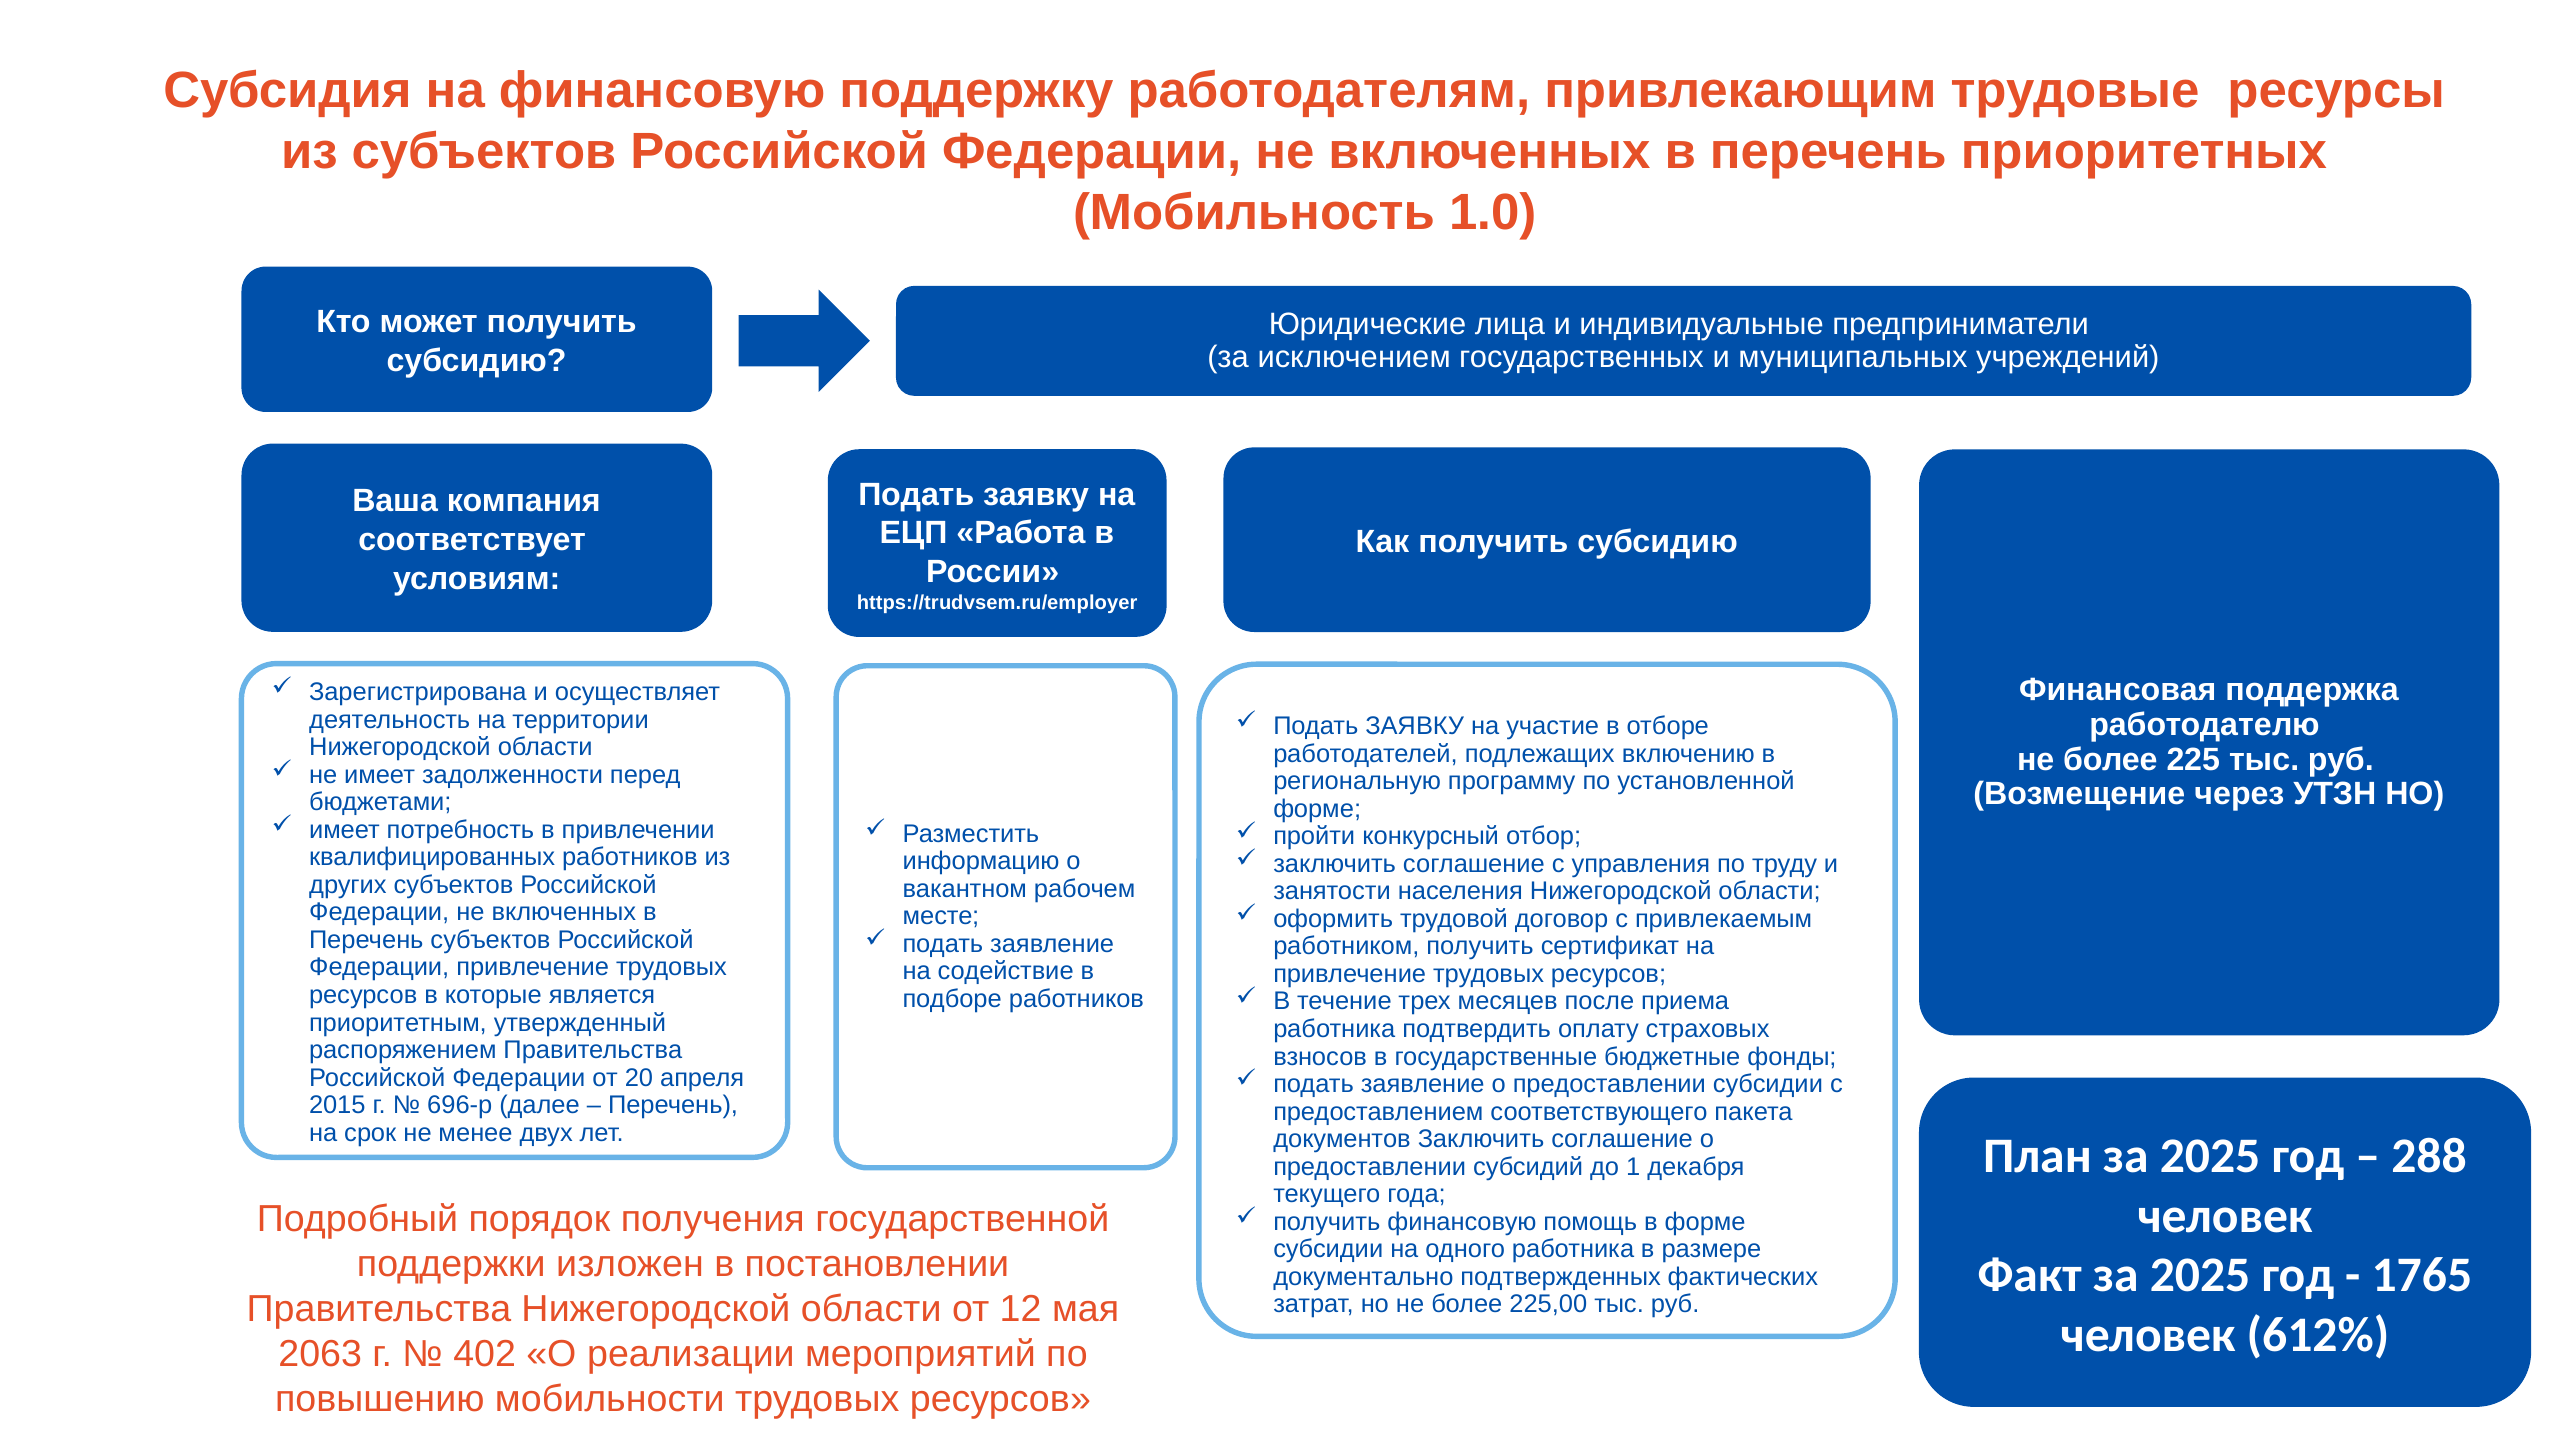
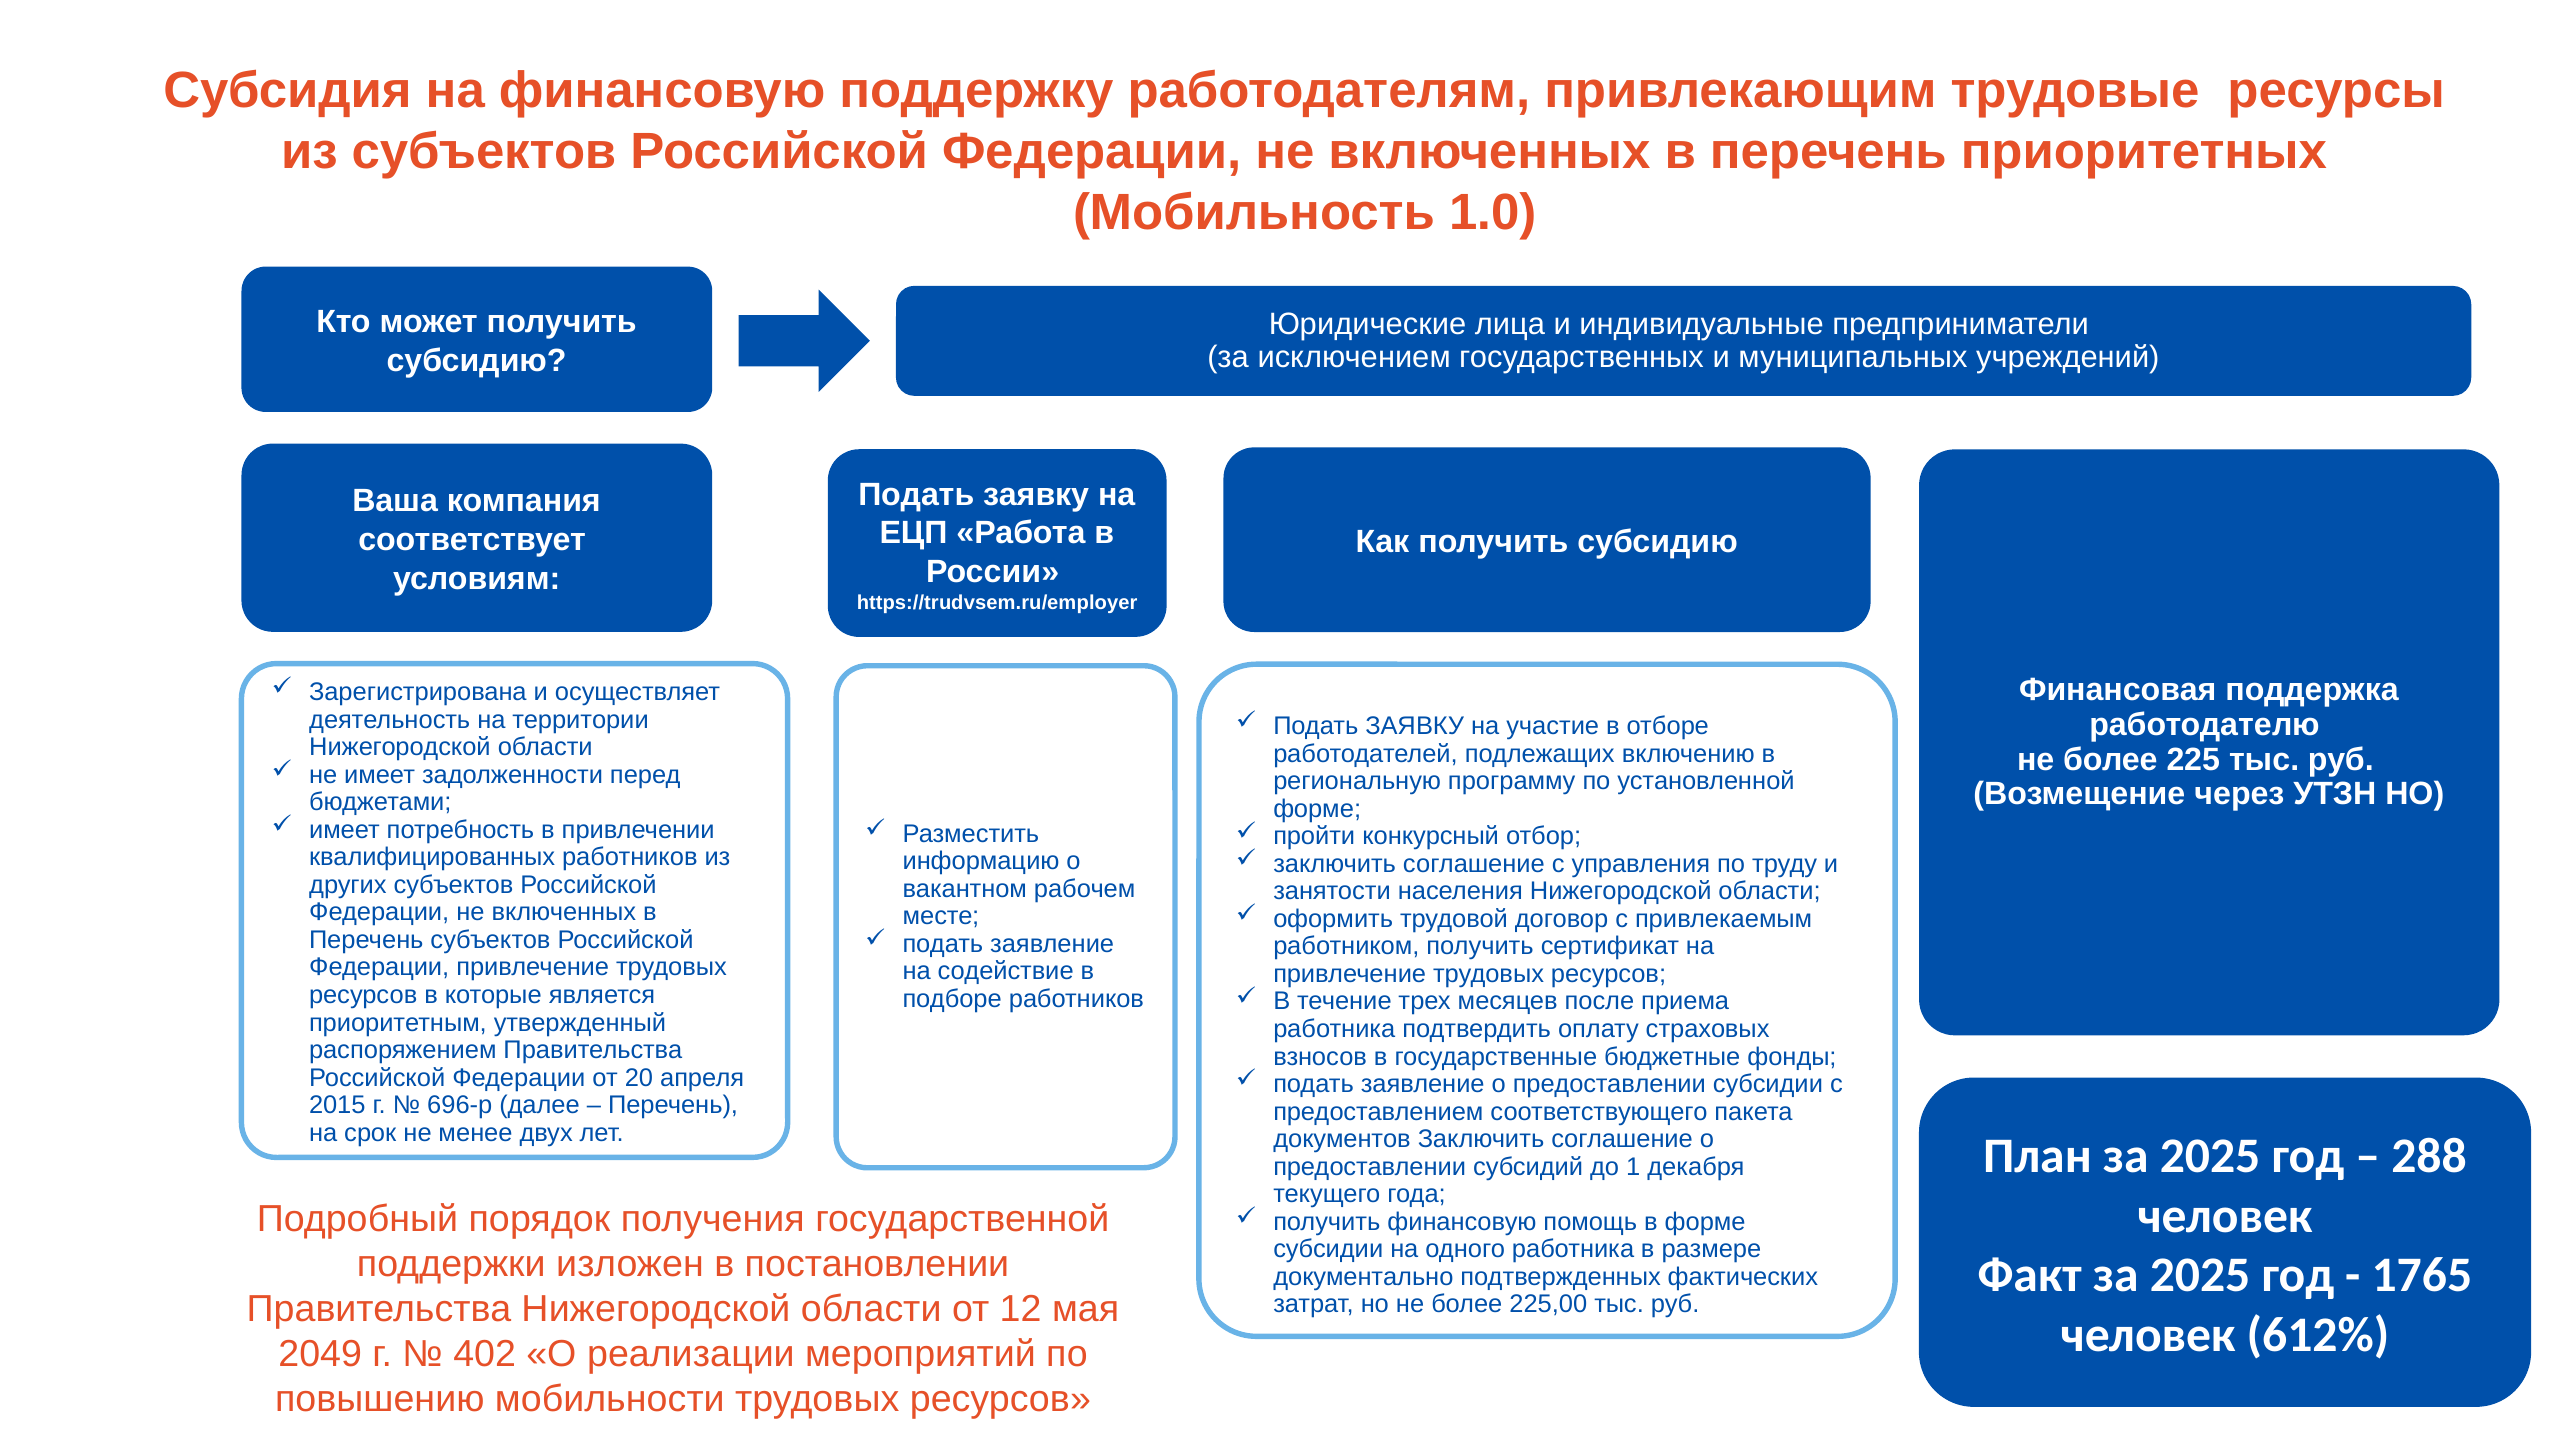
2063: 2063 -> 2049
